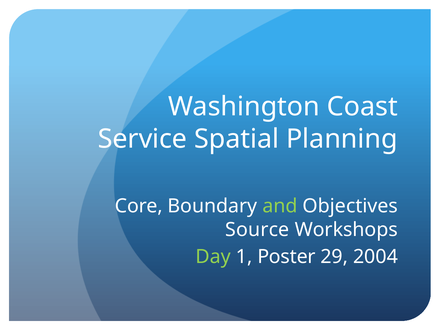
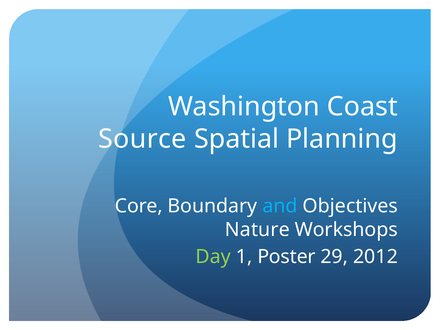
Service: Service -> Source
and colour: light green -> light blue
Source: Source -> Nature
2004: 2004 -> 2012
